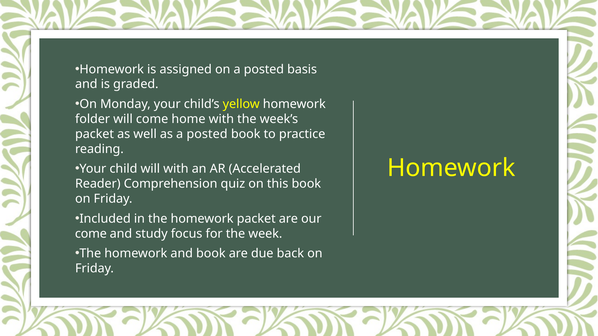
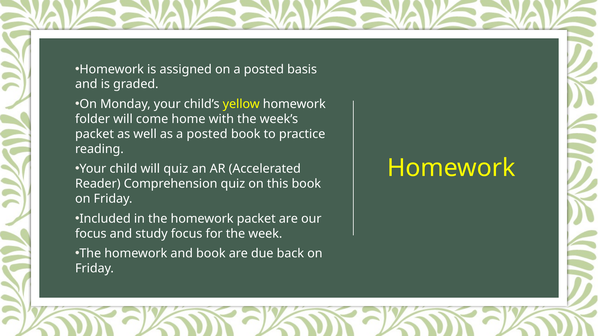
will with: with -> quiz
come at (91, 234): come -> focus
